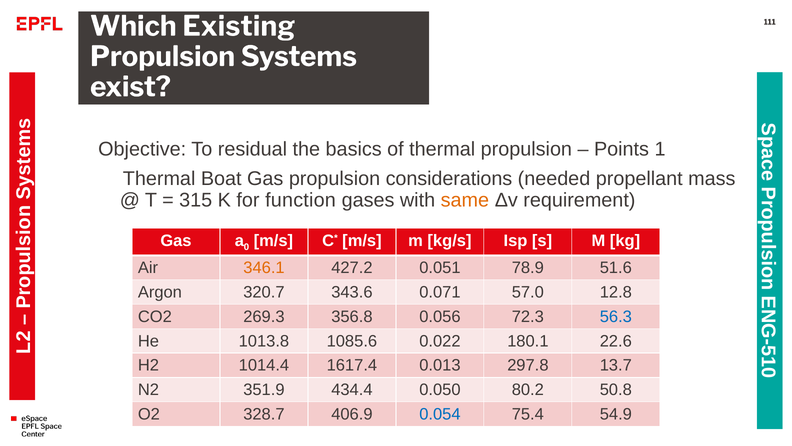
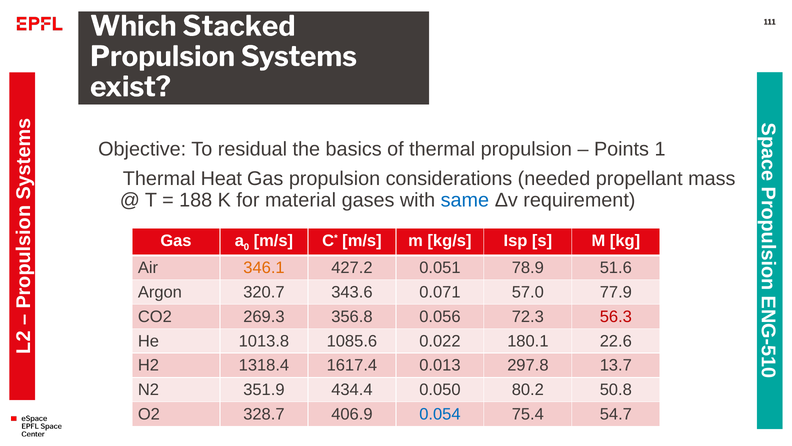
Existing: Existing -> Stacked
Boat: Boat -> Heat
315: 315 -> 188
function: function -> material
same colour: orange -> blue
12.8: 12.8 -> 77.9
56.3 colour: blue -> red
1014.4: 1014.4 -> 1318.4
54.9: 54.9 -> 54.7
